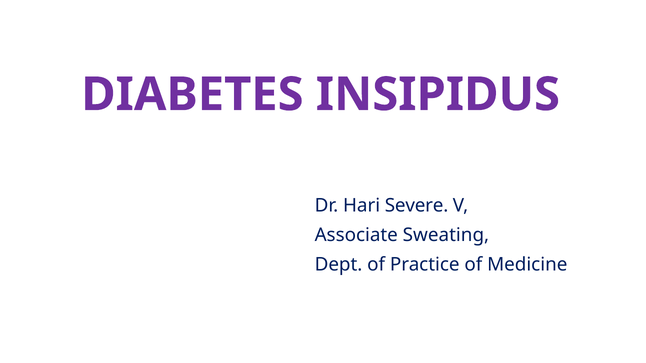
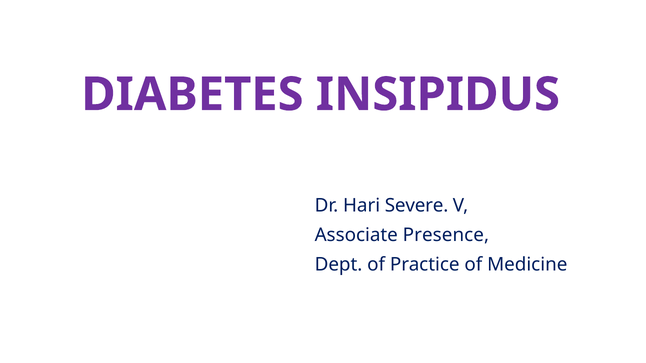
Sweating: Sweating -> Presence
